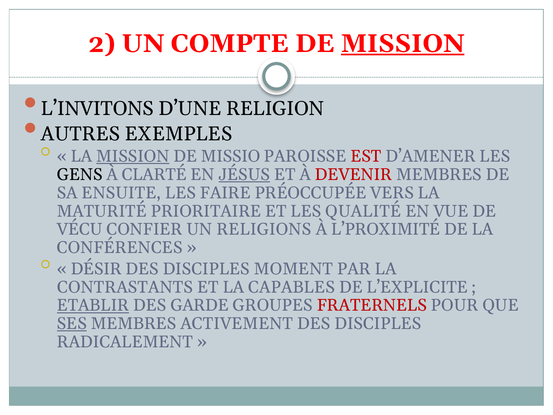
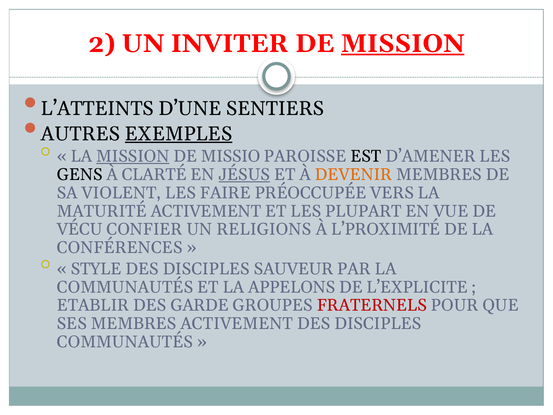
COMPTE: COMPTE -> INVITER
L’INVITONS: L’INVITONS -> L’ATTEINTS
RELIGION: RELIGION -> SENTIERS
EXEMPLES underline: none -> present
EST colour: red -> black
DEVENIR colour: red -> orange
ENSUITE: ENSUITE -> VIOLENT
MATURITÉ PRIORITAIRE: PRIORITAIRE -> ACTIVEMENT
QUALITÉ: QUALITÉ -> PLUPART
DÉSIR: DÉSIR -> STYLE
MOMENT: MOMENT -> SAUVEUR
CONTRASTANTS at (125, 287): CONTRASTANTS -> COMMUNAUTÉS
CAPABLES: CAPABLES -> APPELONS
ETABLIR underline: present -> none
SES underline: present -> none
RADICALEMENT at (125, 342): RADICALEMENT -> COMMUNAUTÉS
